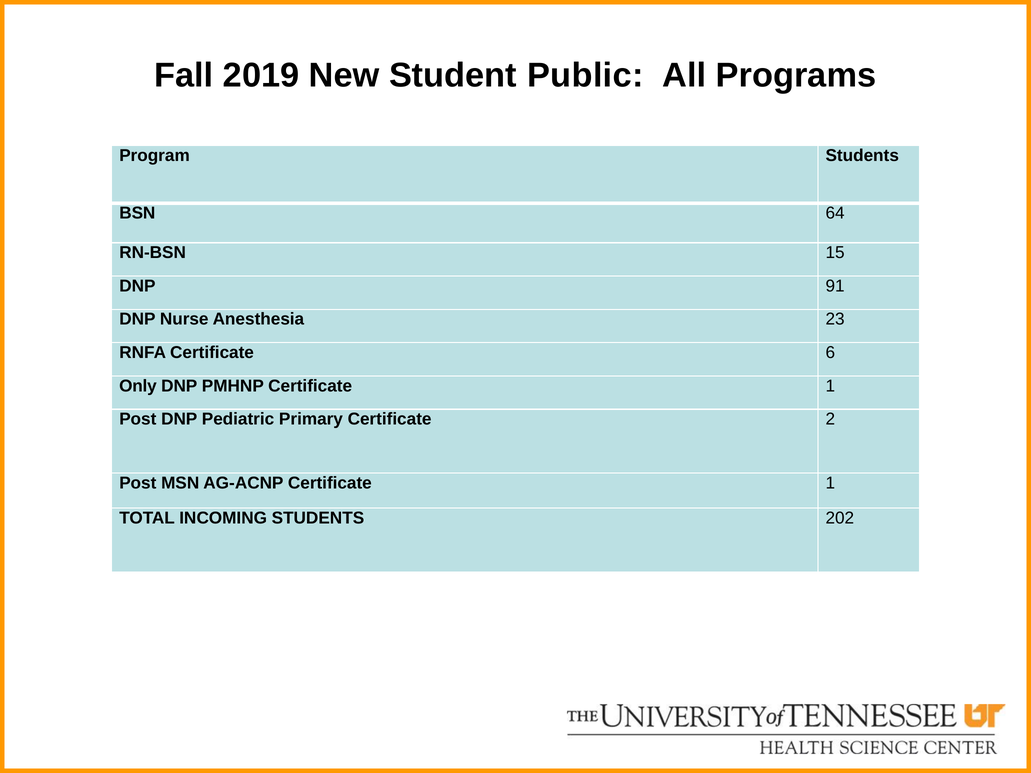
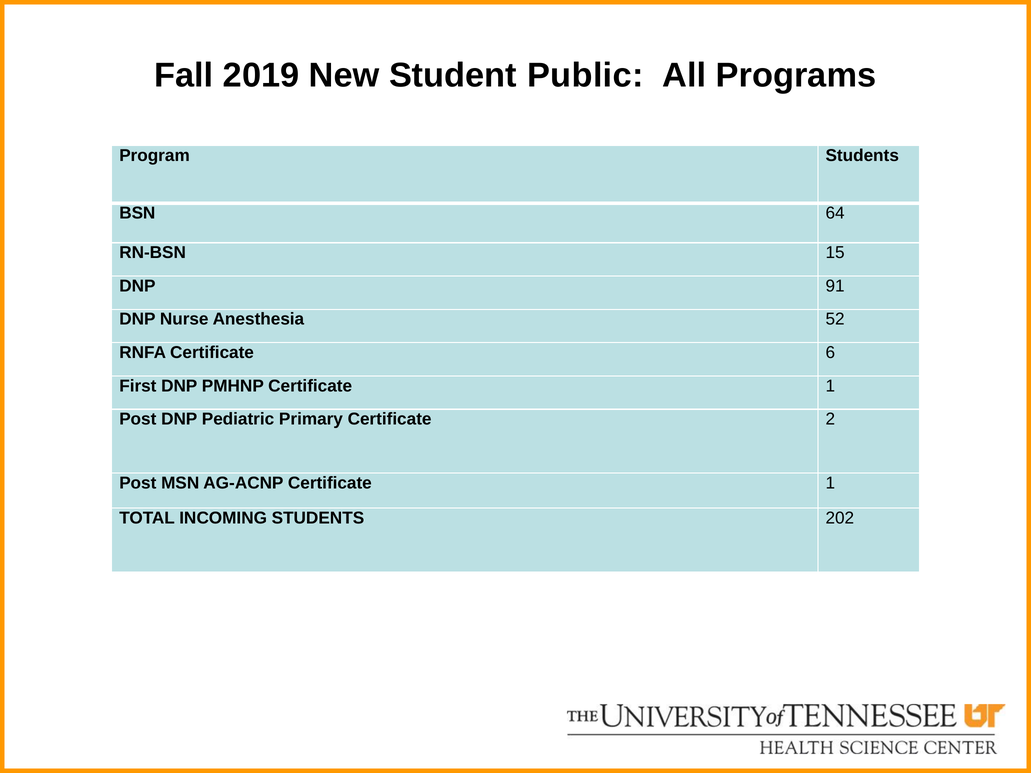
23: 23 -> 52
Only: Only -> First
